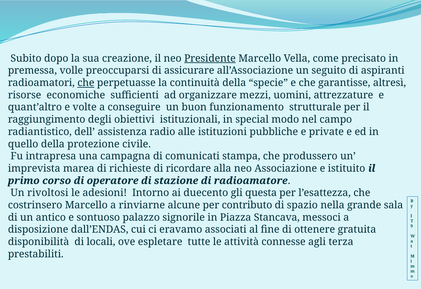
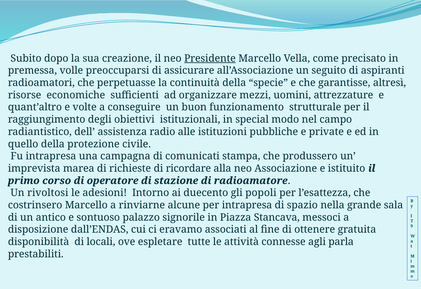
che at (86, 83) underline: present -> none
questa: questa -> popoli
per contributo: contributo -> intrapresa
terza: terza -> parla
